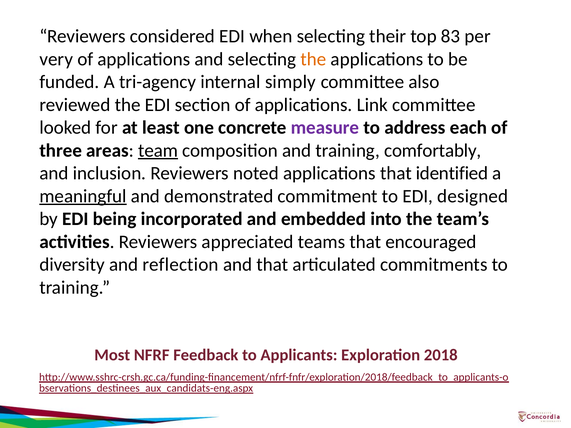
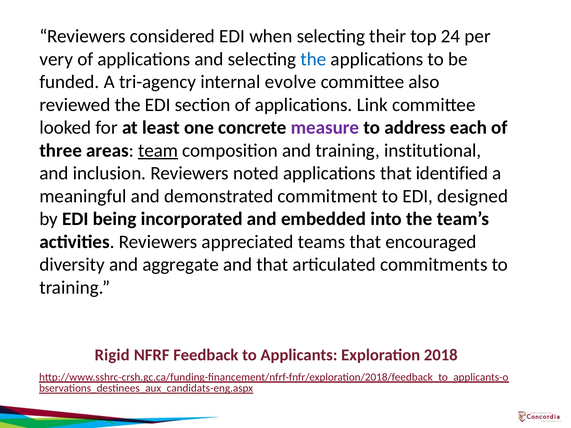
83: 83 -> 24
the at (313, 59) colour: orange -> blue
simply: simply -> evolve
comfortably: comfortably -> institutional
meaningful underline: present -> none
reflection: reflection -> aggregate
Most: Most -> Rigid
